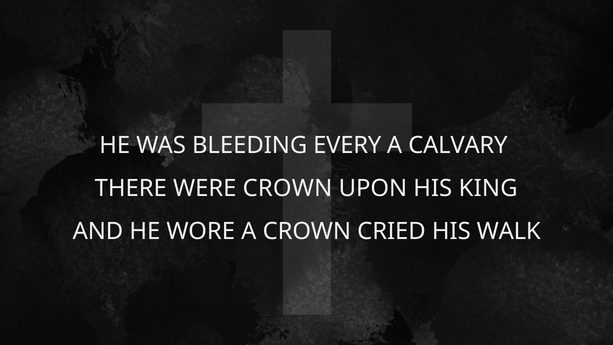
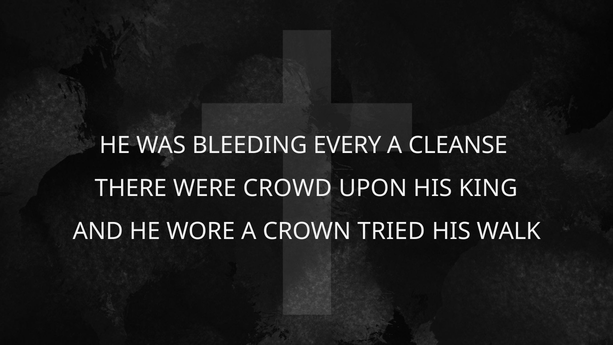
CALVARY: CALVARY -> CLEANSE
WERE CROWN: CROWN -> CROWD
CRIED: CRIED -> TRIED
